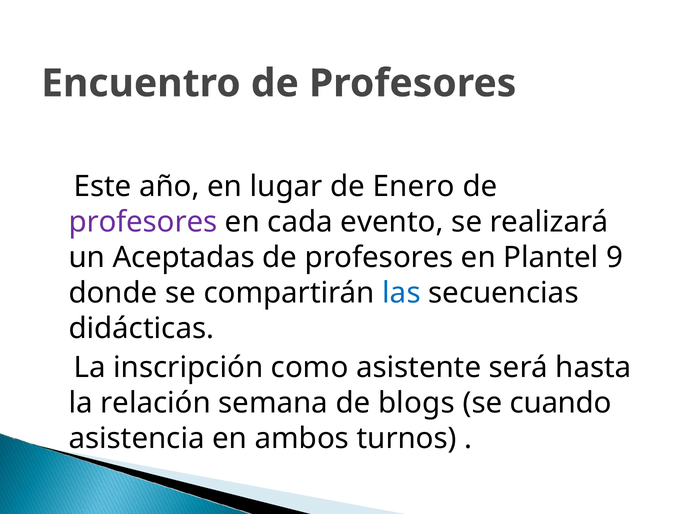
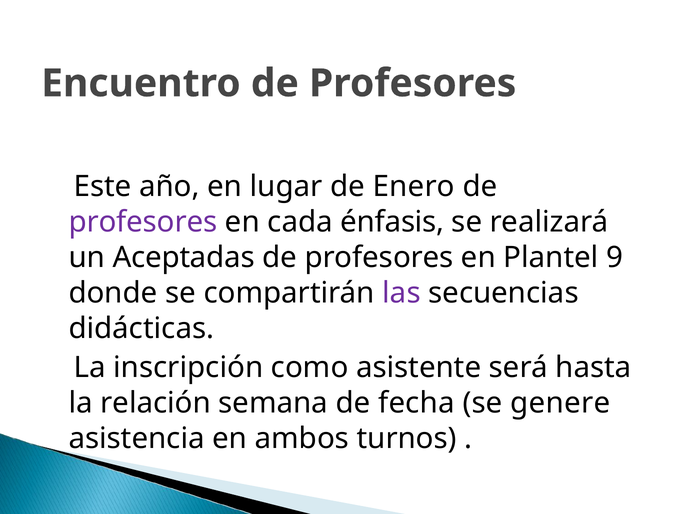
evento: evento -> énfasis
las colour: blue -> purple
blogs: blogs -> fecha
cuando: cuando -> genere
